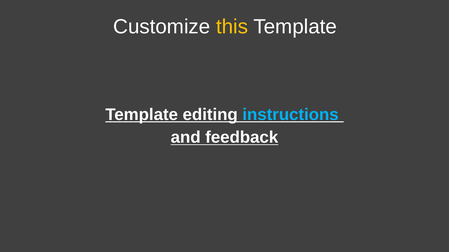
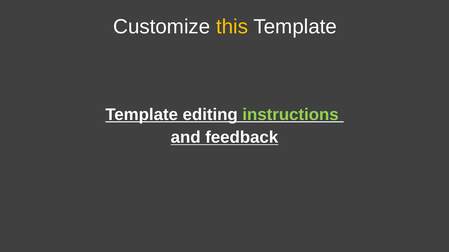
instructions colour: light blue -> light green
